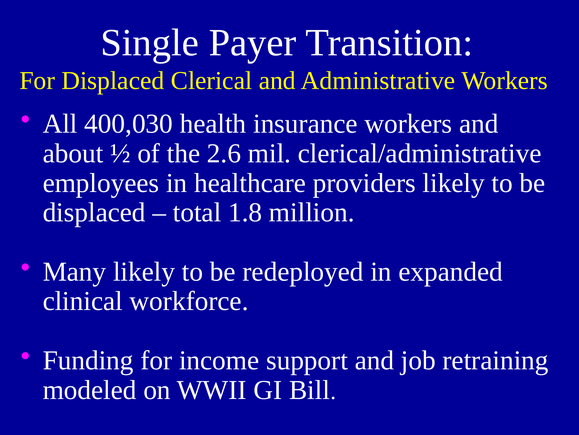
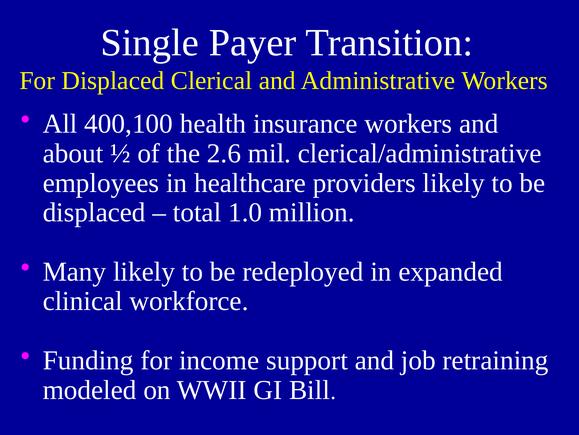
400,030: 400,030 -> 400,100
1.8: 1.8 -> 1.0
